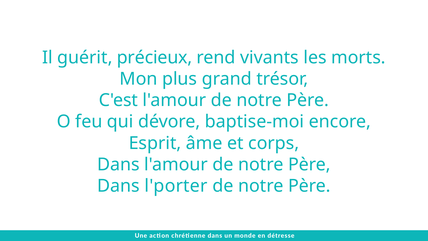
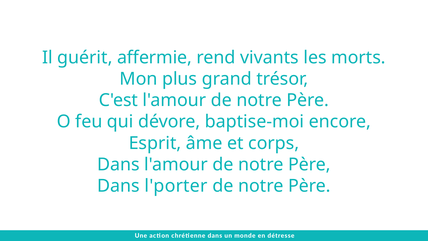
précieux: précieux -> affermie
